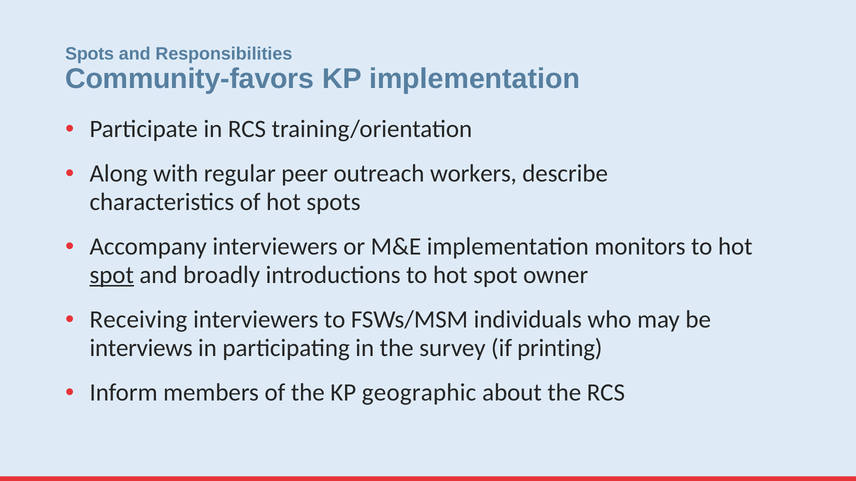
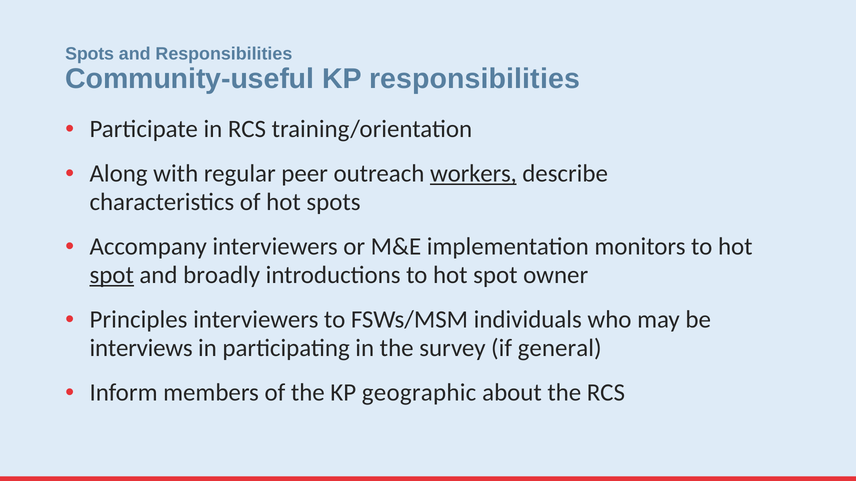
Community-favors: Community-favors -> Community-useful
KP implementation: implementation -> responsibilities
workers underline: none -> present
Receiving: Receiving -> Principles
printing: printing -> general
